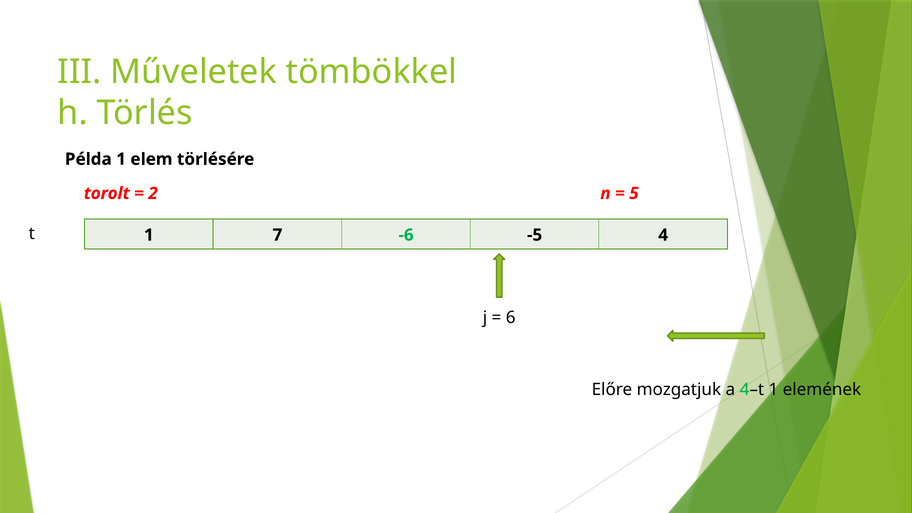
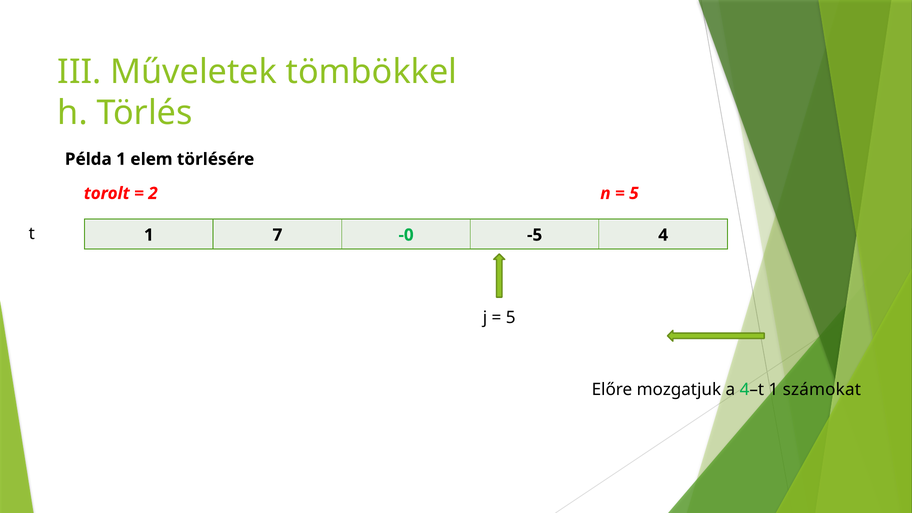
-6: -6 -> -0
6 at (511, 318): 6 -> 5
elemének: elemének -> számokat
